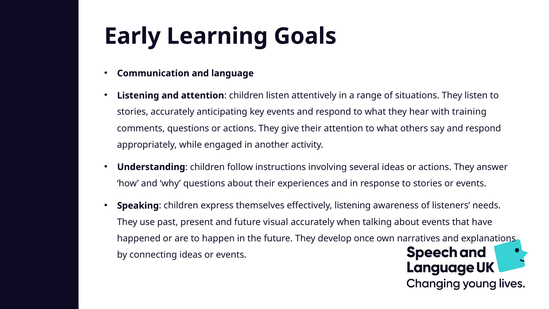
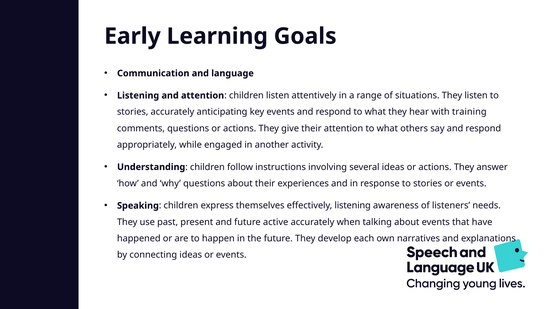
visual: visual -> active
once: once -> each
